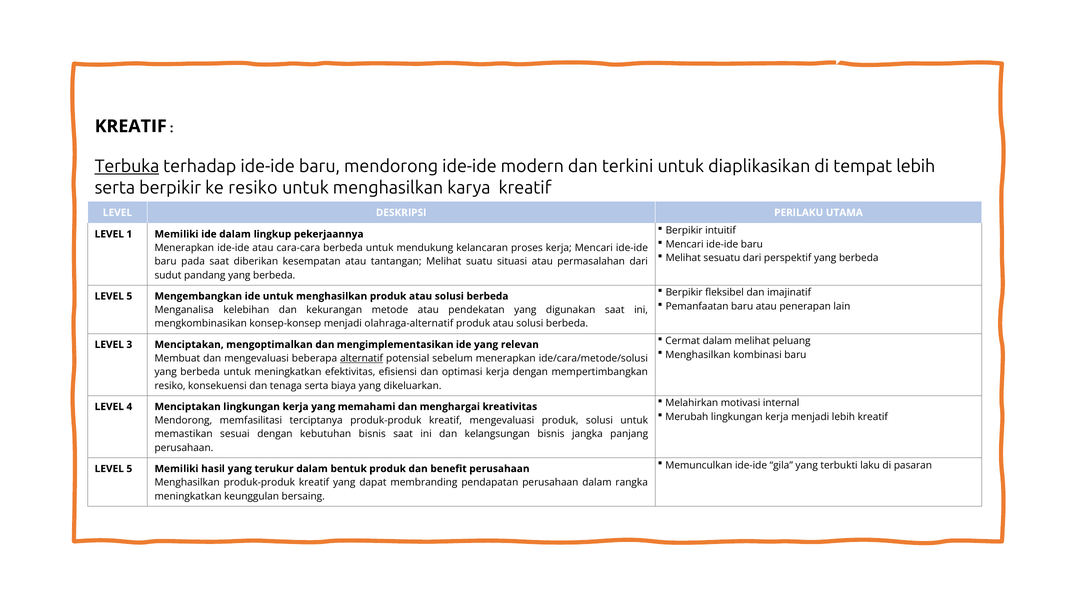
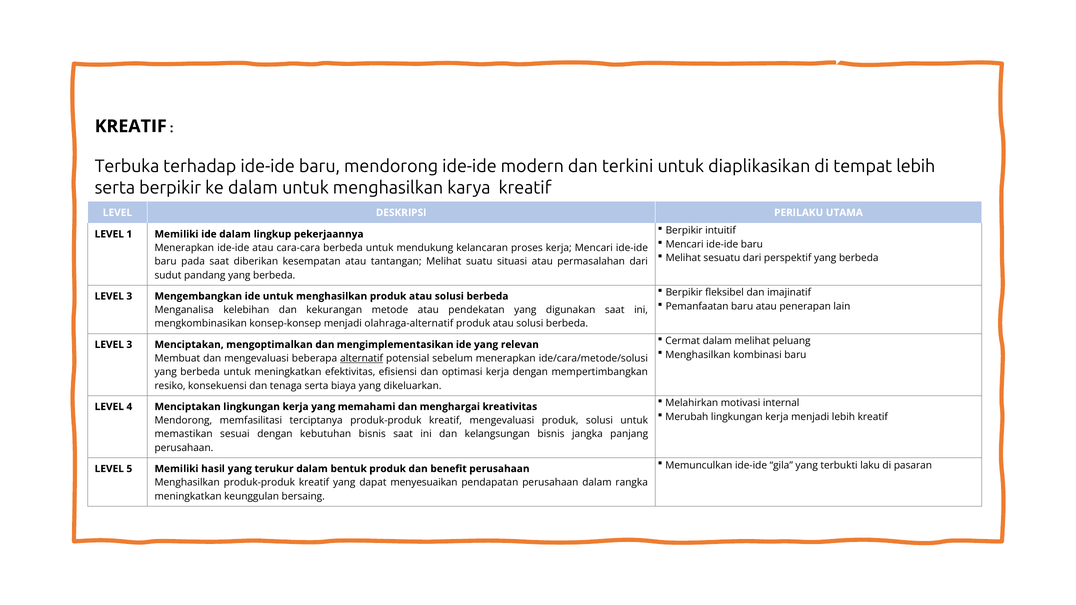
Terbuka underline: present -> none
ke resiko: resiko -> dalam
5 at (129, 296): 5 -> 3
membranding: membranding -> menyesuaikan
